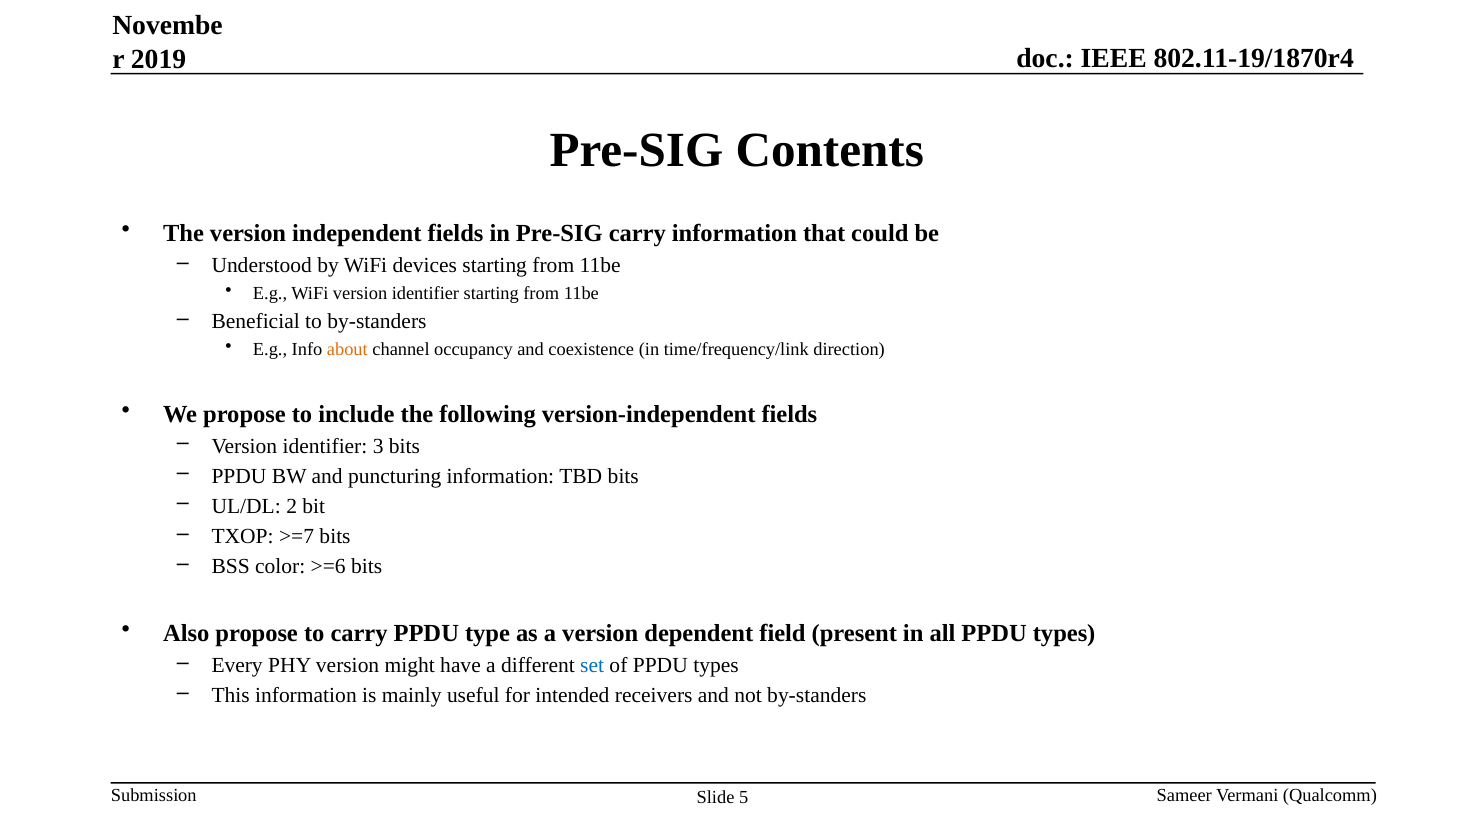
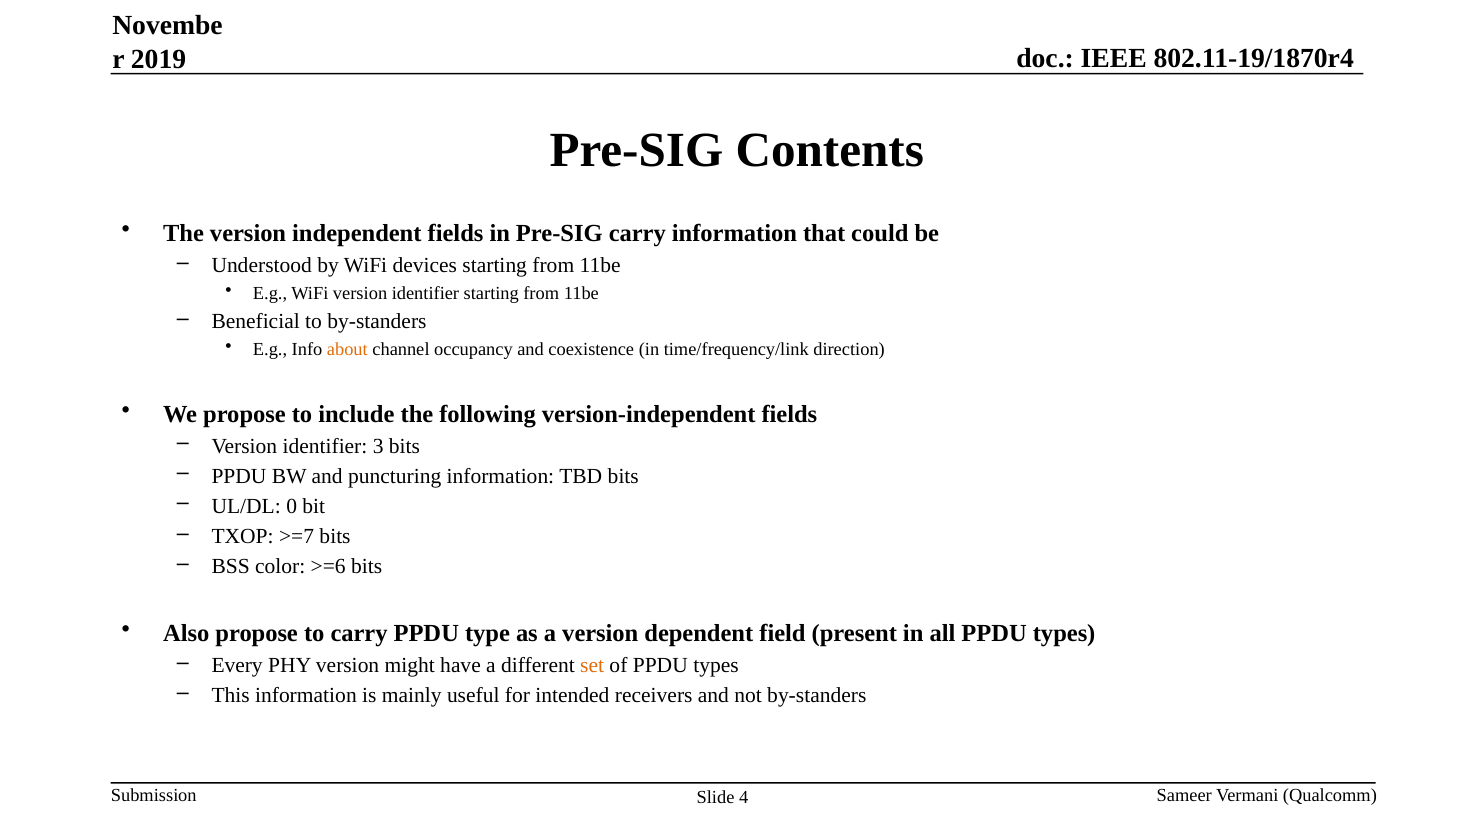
2: 2 -> 0
set colour: blue -> orange
5: 5 -> 4
